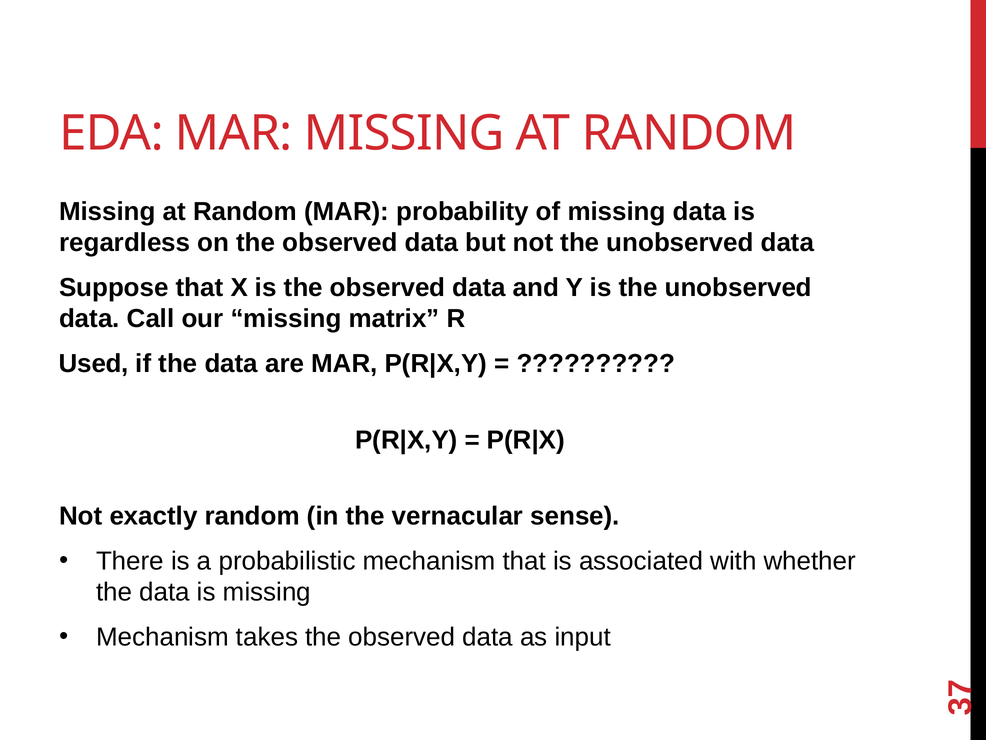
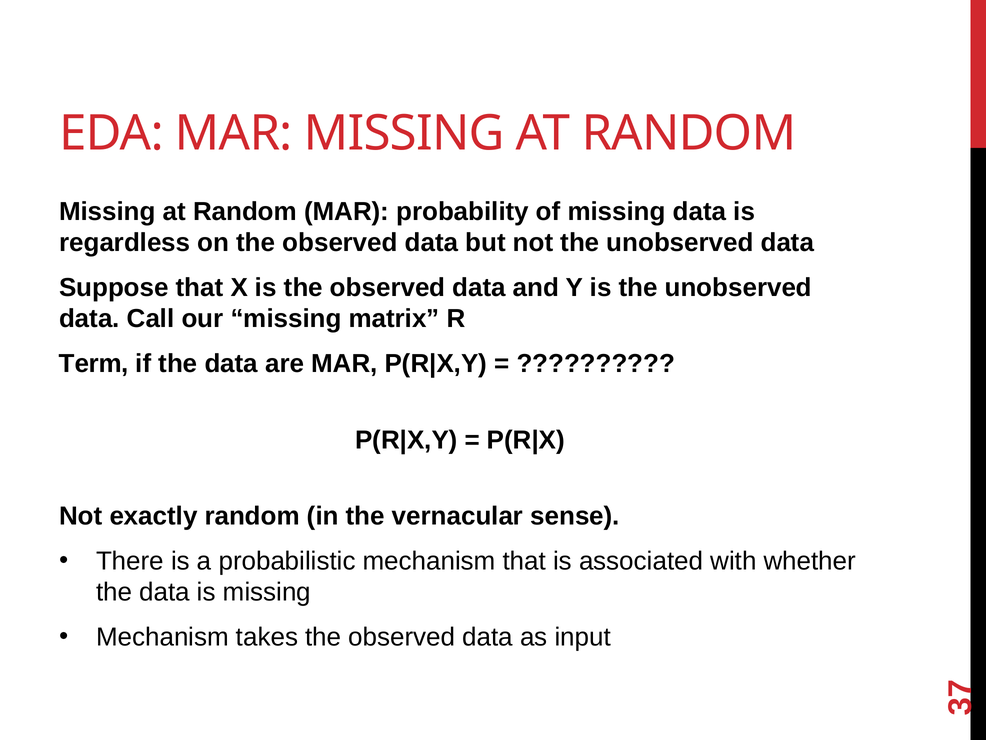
Used: Used -> Term
